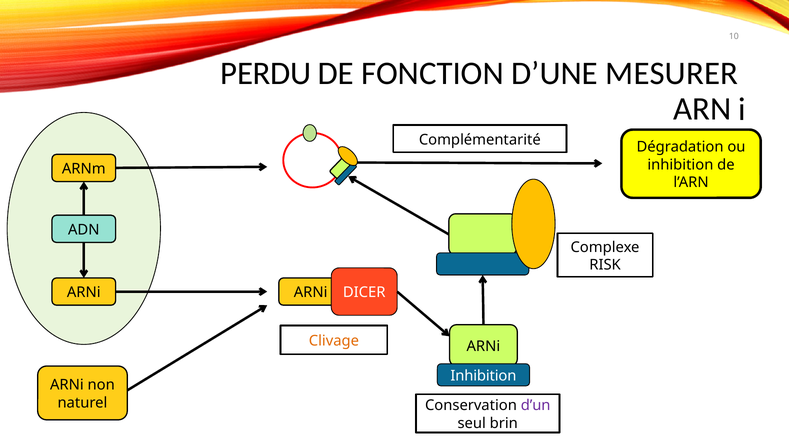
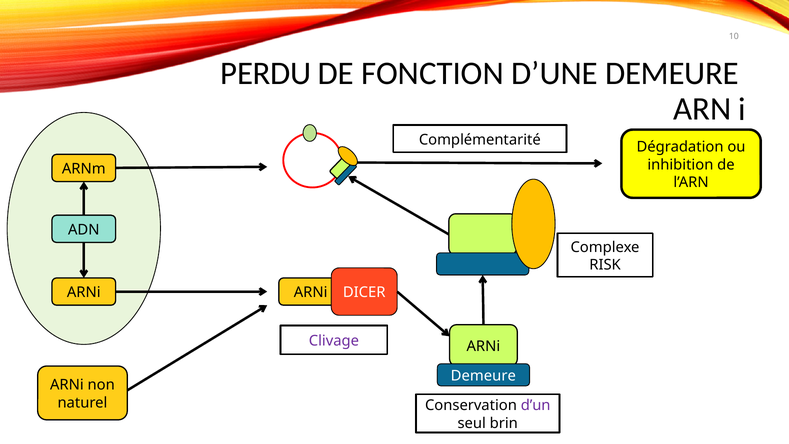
D’UNE MESURER: MESURER -> DEMEURE
Clivage colour: orange -> purple
Inhibition at (483, 376): Inhibition -> Demeure
